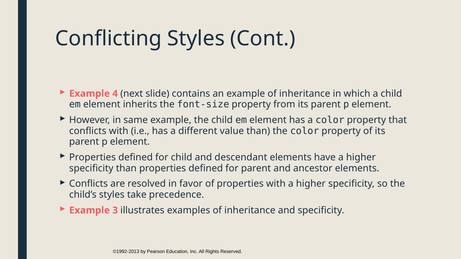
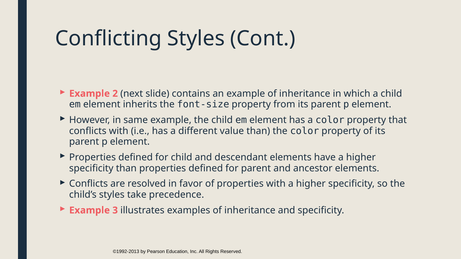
4: 4 -> 2
